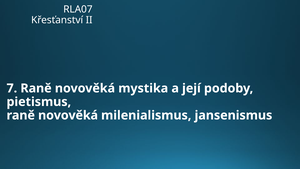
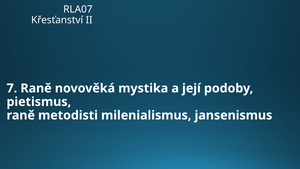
novověká at (68, 115): novověká -> metodisti
